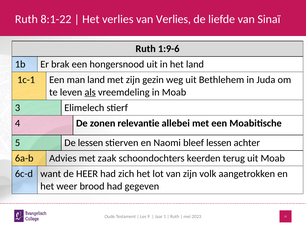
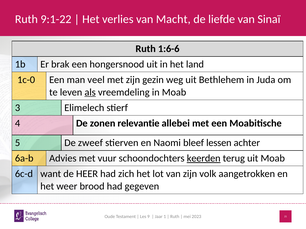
8:1-22: 8:1-22 -> 9:1-22
van Verlies: Verlies -> Macht
1:9-6: 1:9-6 -> 1:6-6
1c-1: 1c-1 -> 1c-0
man land: land -> veel
De lessen: lessen -> zweef
zaak: zaak -> vuur
keerden underline: none -> present
